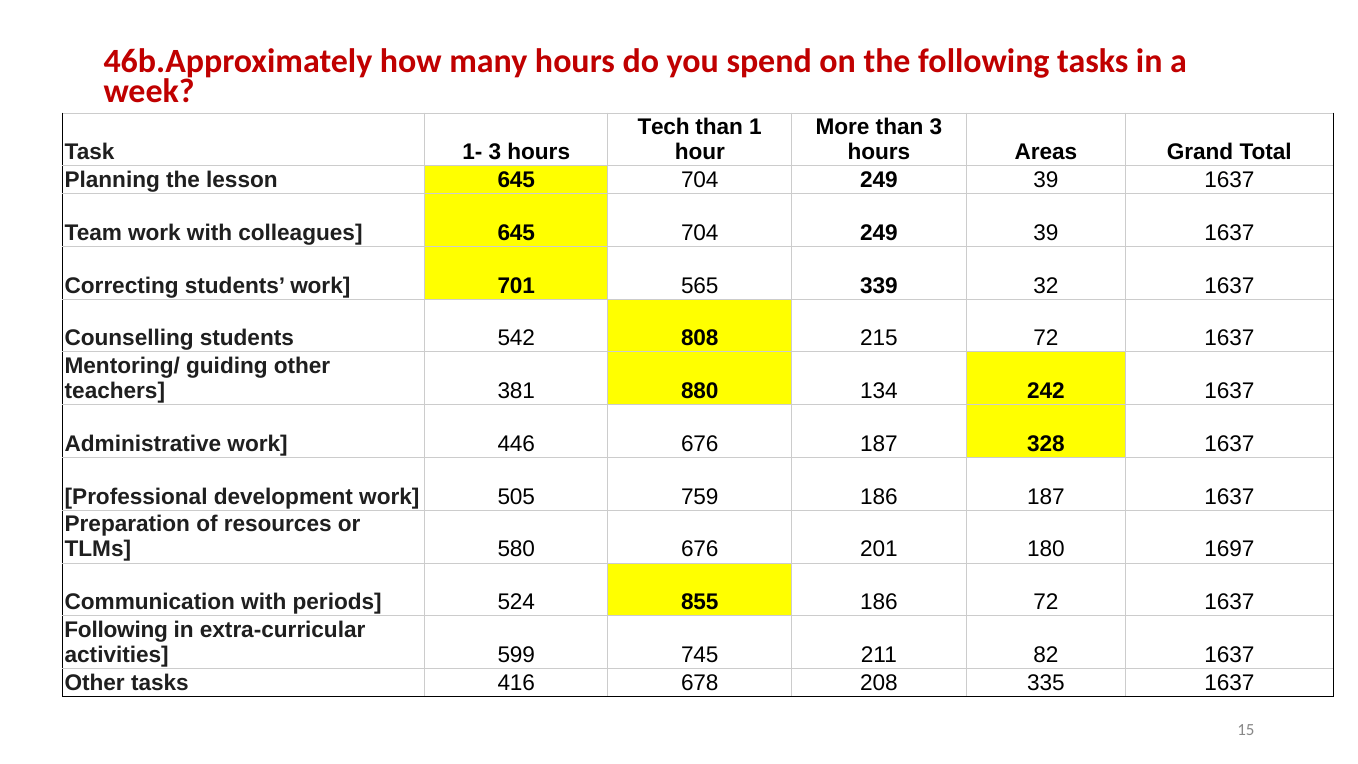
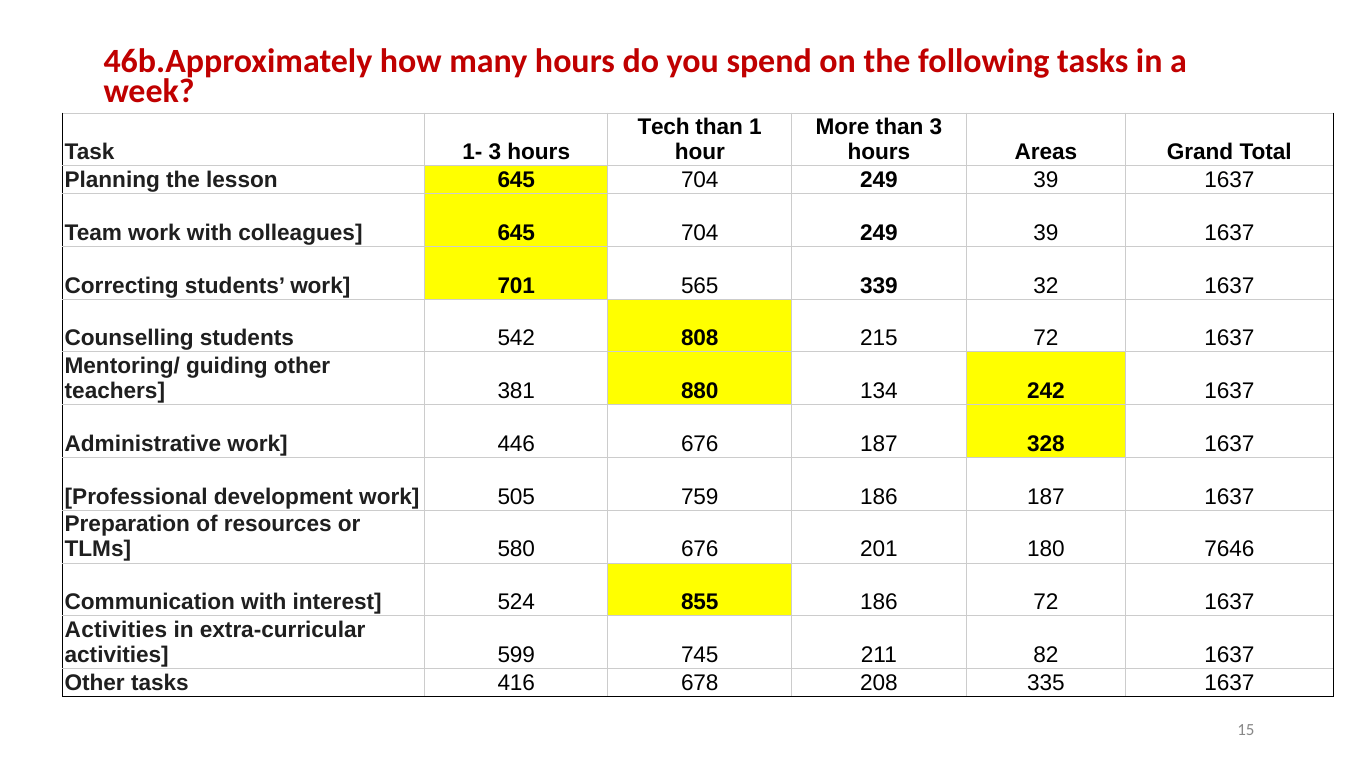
1697: 1697 -> 7646
periods: periods -> interest
Following at (116, 630): Following -> Activities
